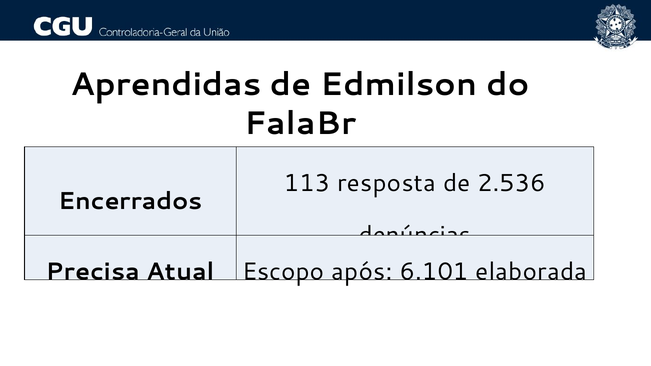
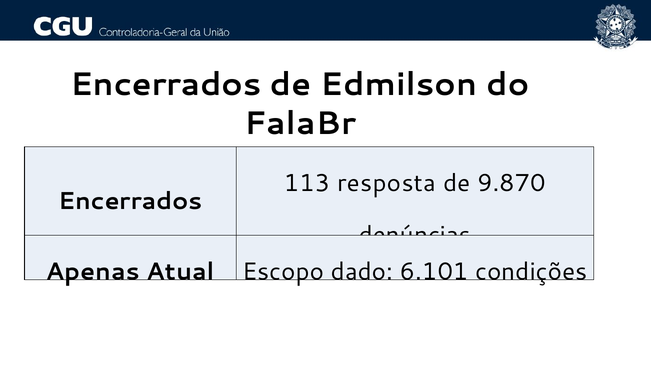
Aprendidas at (166, 84): Aprendidas -> Encerrados
2.536: 2.536 -> 9.870
Precisa: Precisa -> Apenas
após: após -> dado
elaborada: elaborada -> condições
